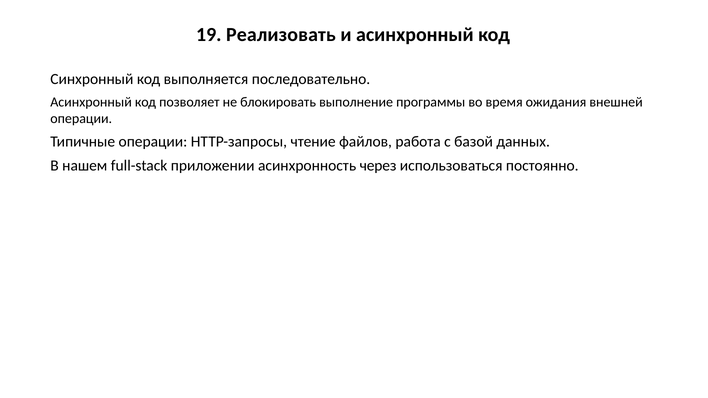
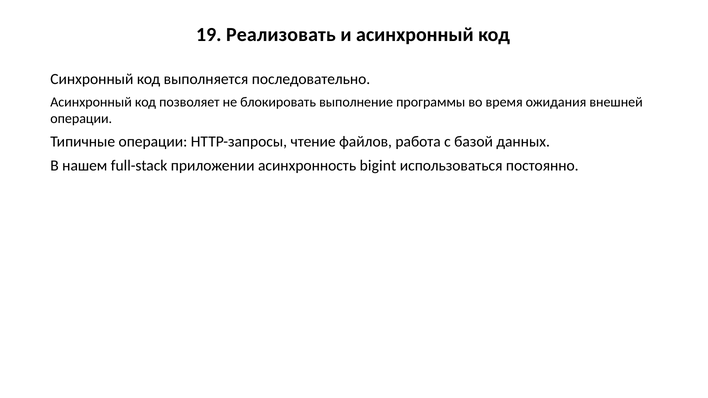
через: через -> bigint
